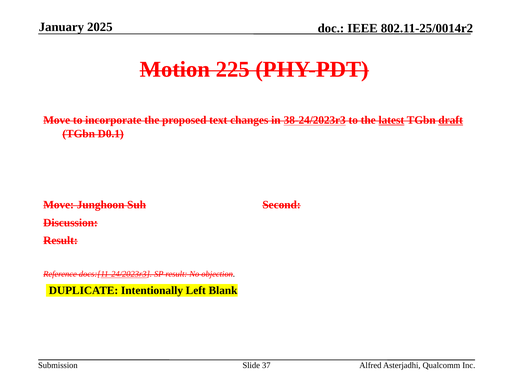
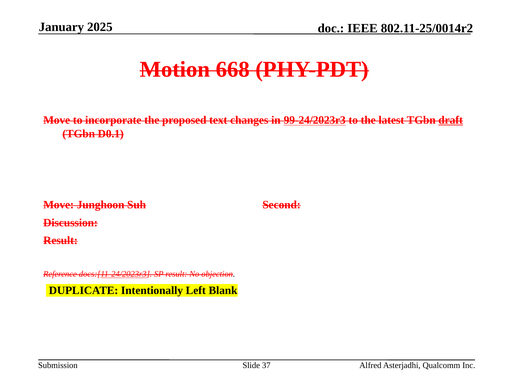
225: 225 -> 668
38-24/2023r3: 38-24/2023r3 -> 99-24/2023r3
latest underline: present -> none
